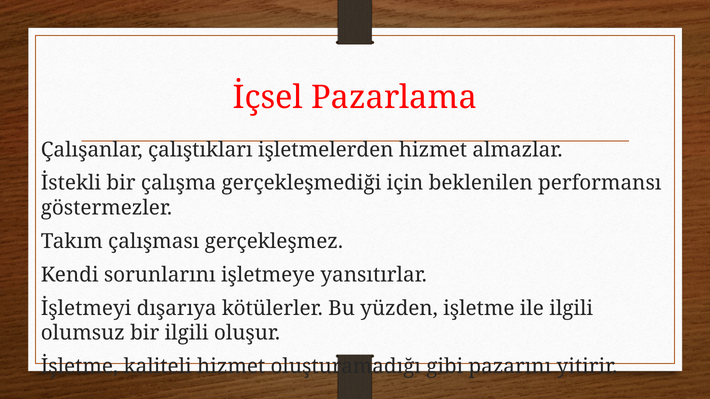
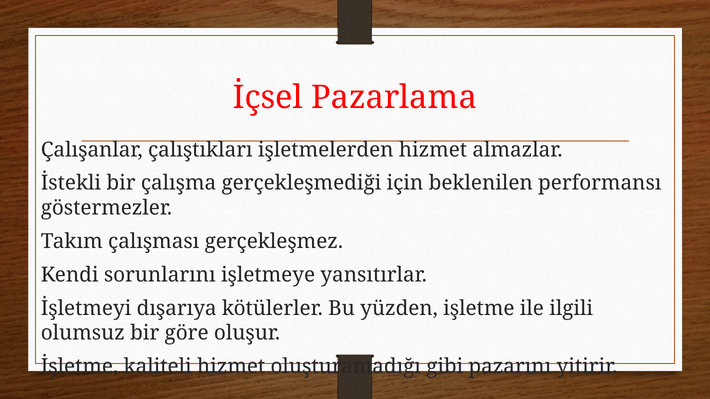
bir ilgili: ilgili -> göre
